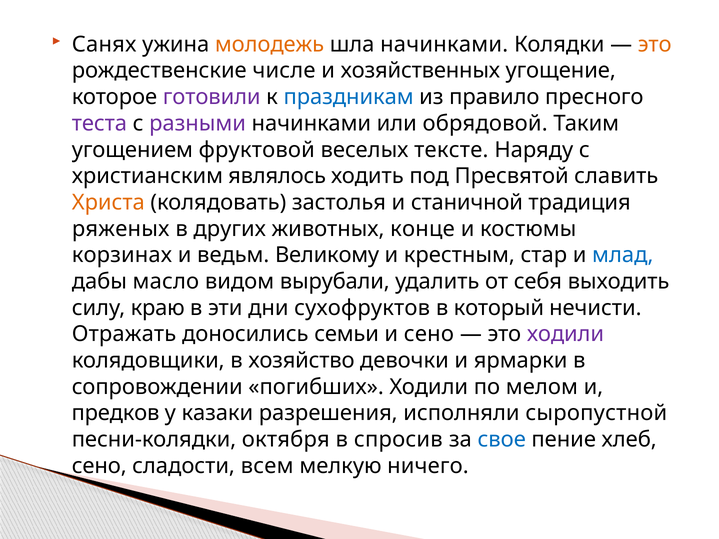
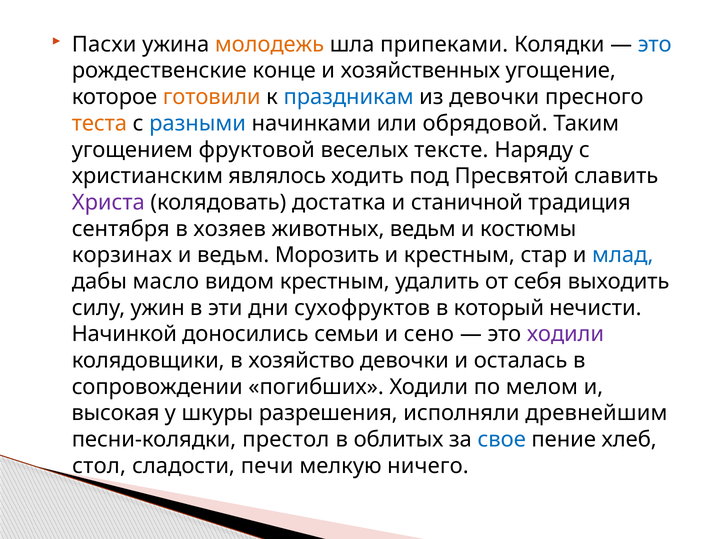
Санях: Санях -> Пасхи
шла начинками: начинками -> припеками
это at (655, 44) colour: orange -> blue
числе: числе -> конце
готовили colour: purple -> orange
из правило: правило -> девочки
теста colour: purple -> orange
разными colour: purple -> blue
Христа colour: orange -> purple
застолья: застолья -> достатка
ряженых: ряженых -> сентября
других: других -> хозяев
животных конце: конце -> ведьм
Великому: Великому -> Морозить
видом вырубали: вырубали -> крестным
краю: краю -> ужин
Отражать: Отражать -> Начинкой
ярмарки: ярмарки -> осталась
предков: предков -> высокая
казаки: казаки -> шкуры
сыропустной: сыропустной -> древнейшим
октября: октября -> престол
спросив: спросив -> облитых
сено at (99, 466): сено -> стол
всем: всем -> печи
